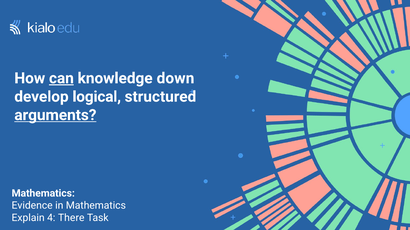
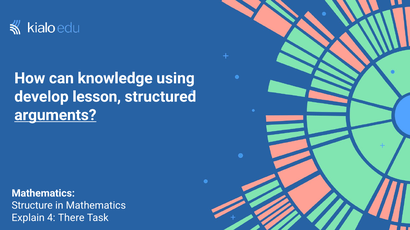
can underline: present -> none
down: down -> using
logical: logical -> lesson
Evidence: Evidence -> Structure
